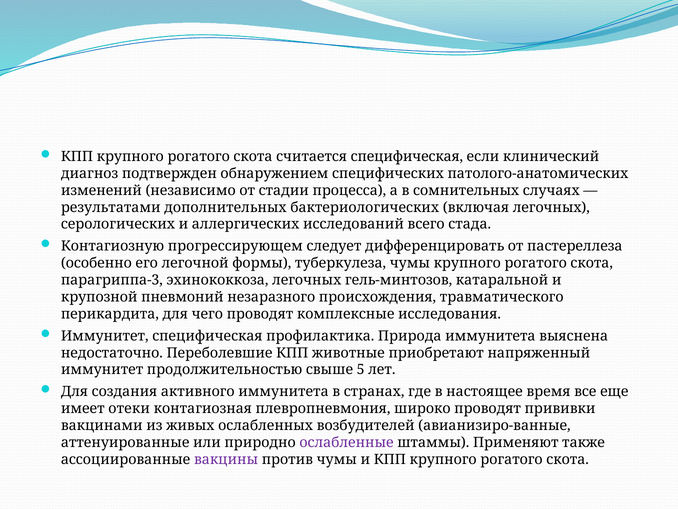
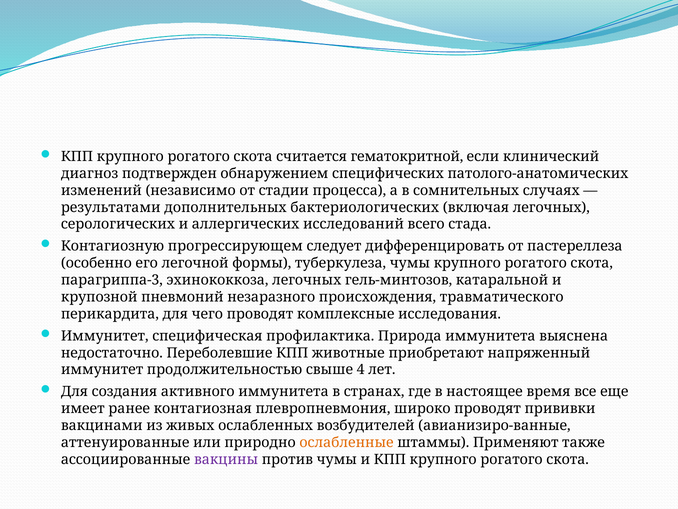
считается специфическая: специфическая -> гематокритной
5: 5 -> 4
отеки: отеки -> ранее
ослабленные colour: purple -> orange
